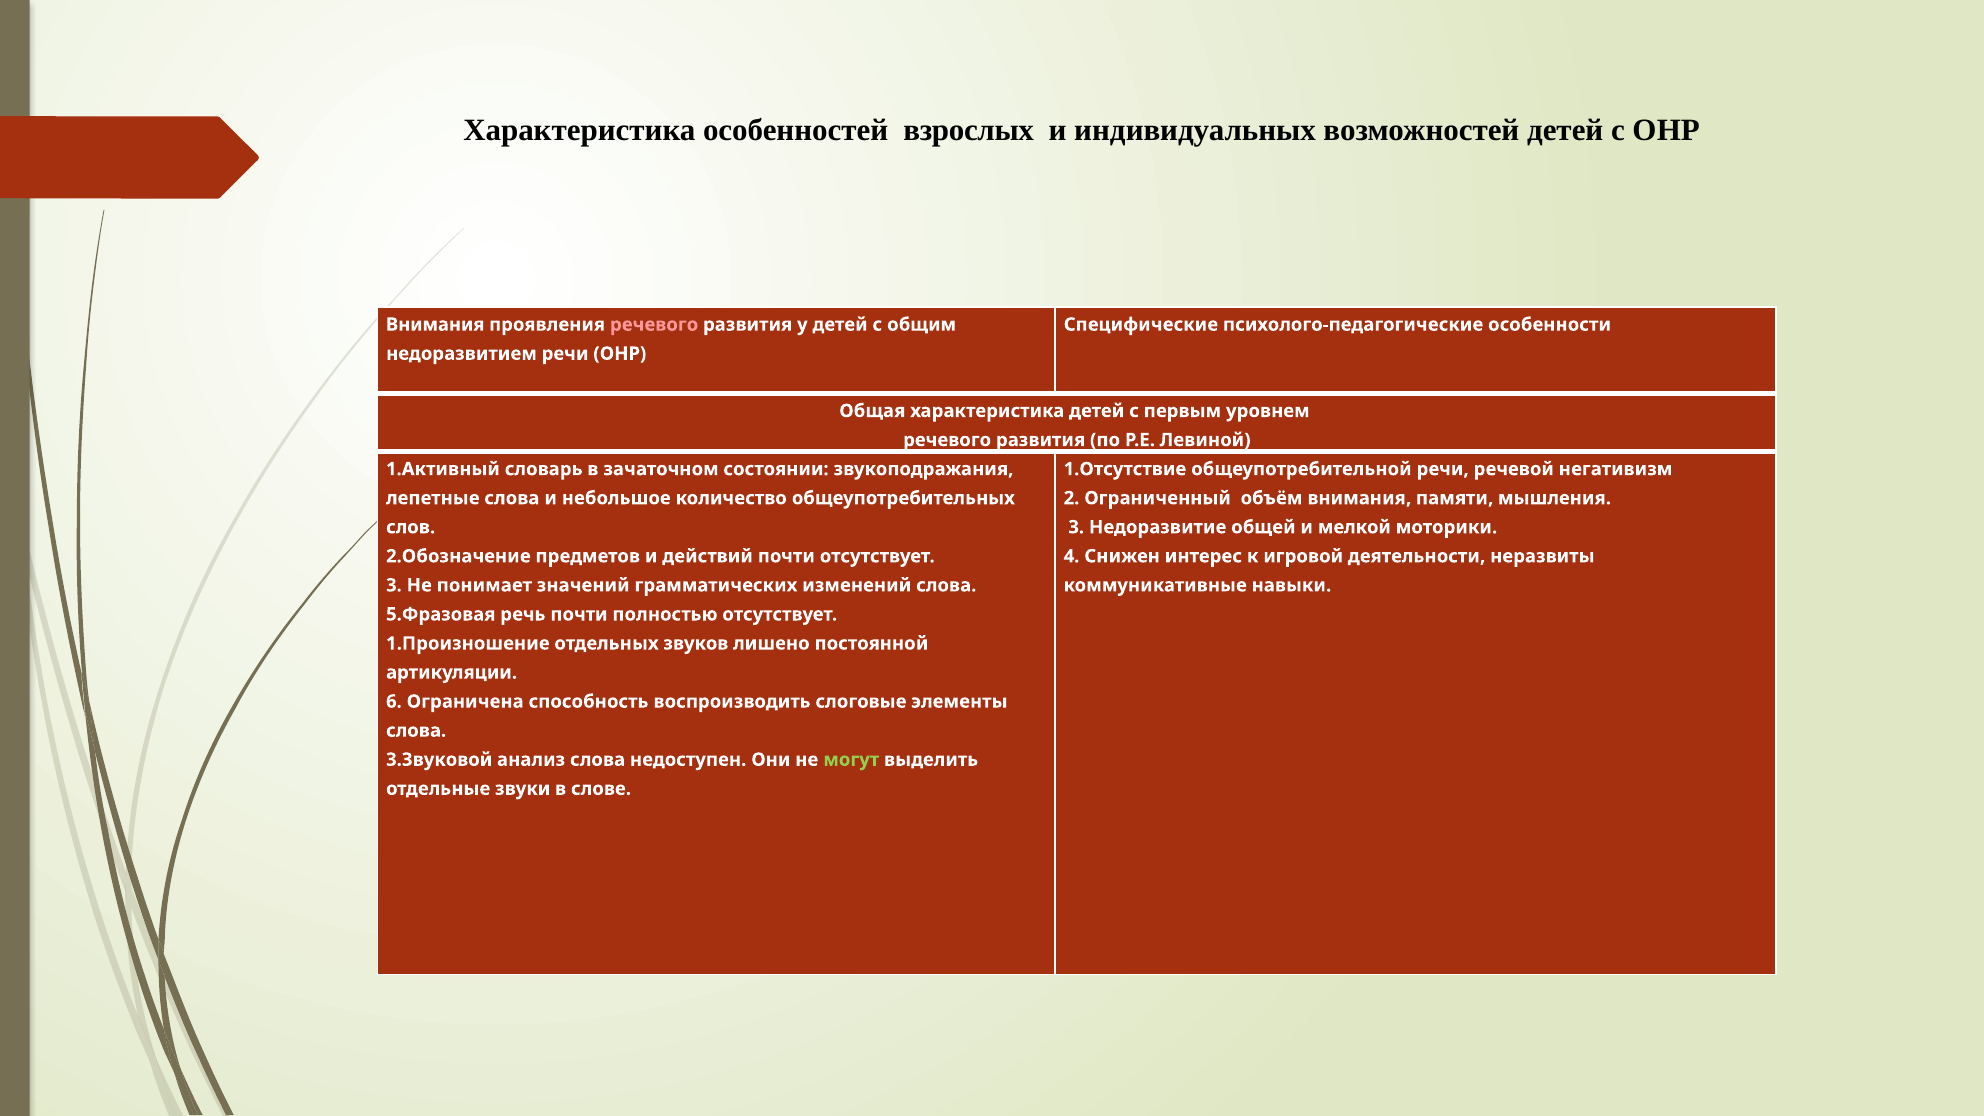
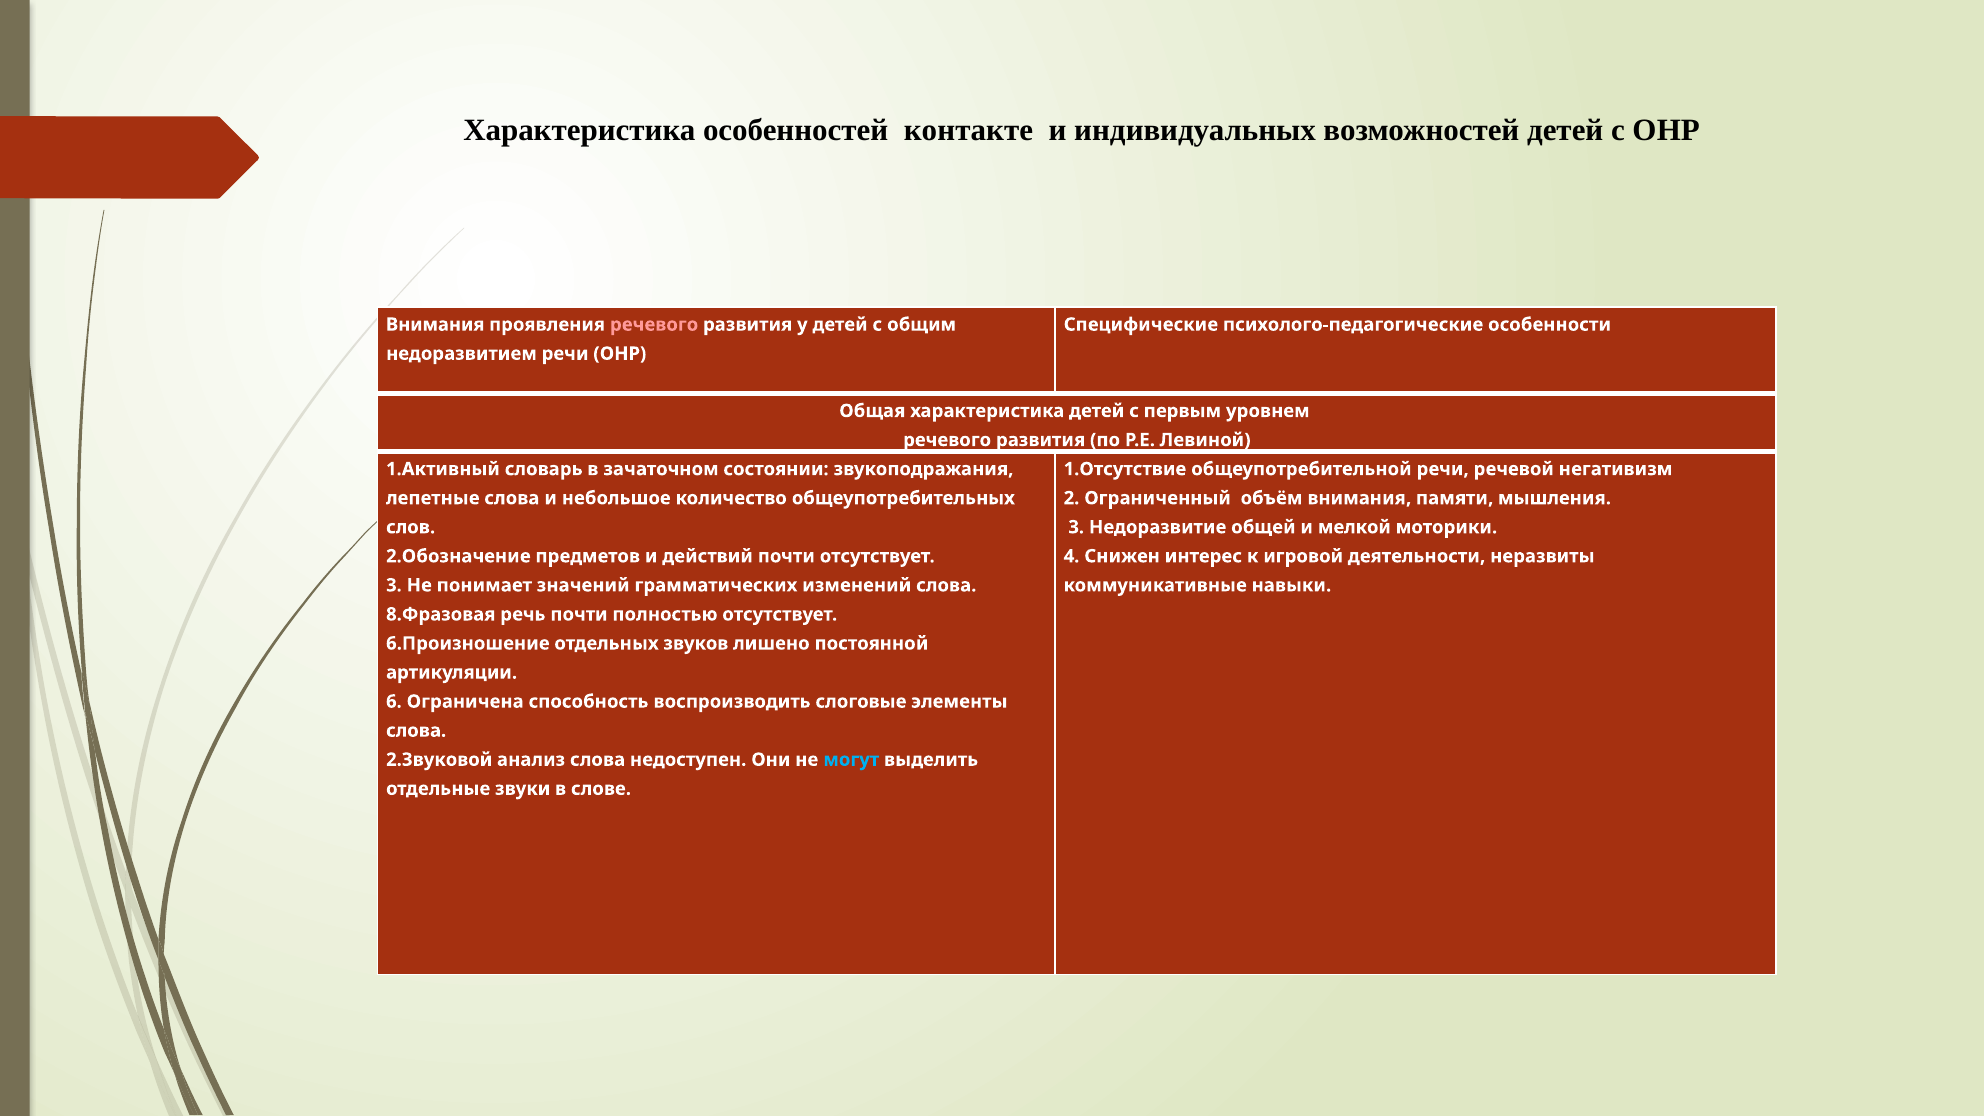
взрослых: взрослых -> контакте
5.Фразовая: 5.Фразовая -> 8.Фразовая
1.Произношение: 1.Произношение -> 6.Произношение
3.Звуковой: 3.Звуковой -> 2.Звуковой
могут colour: light green -> light blue
